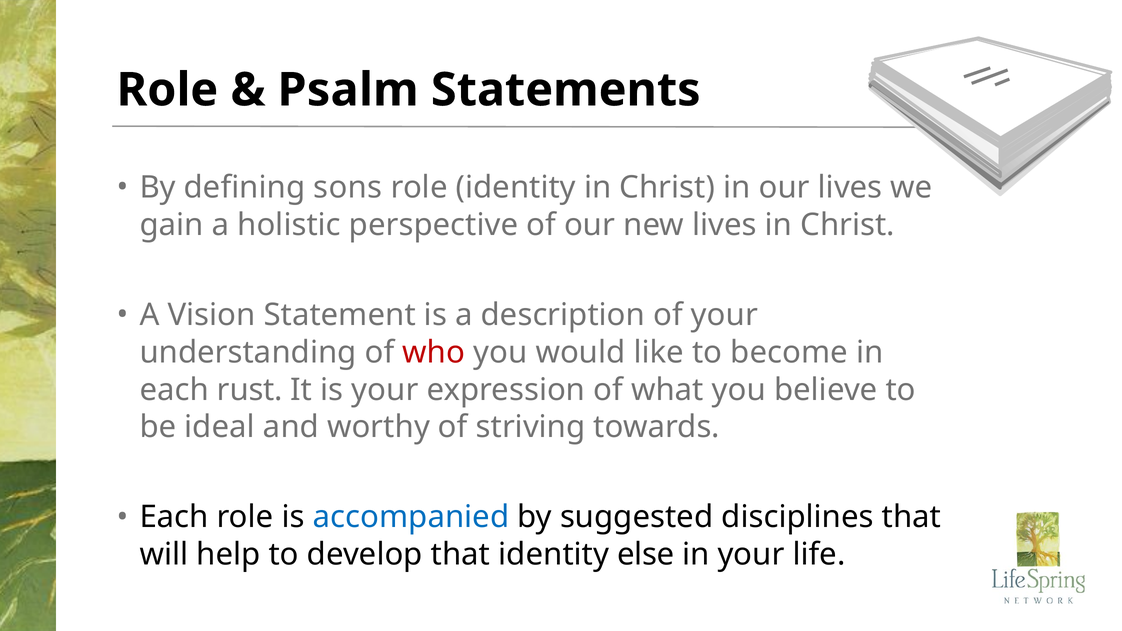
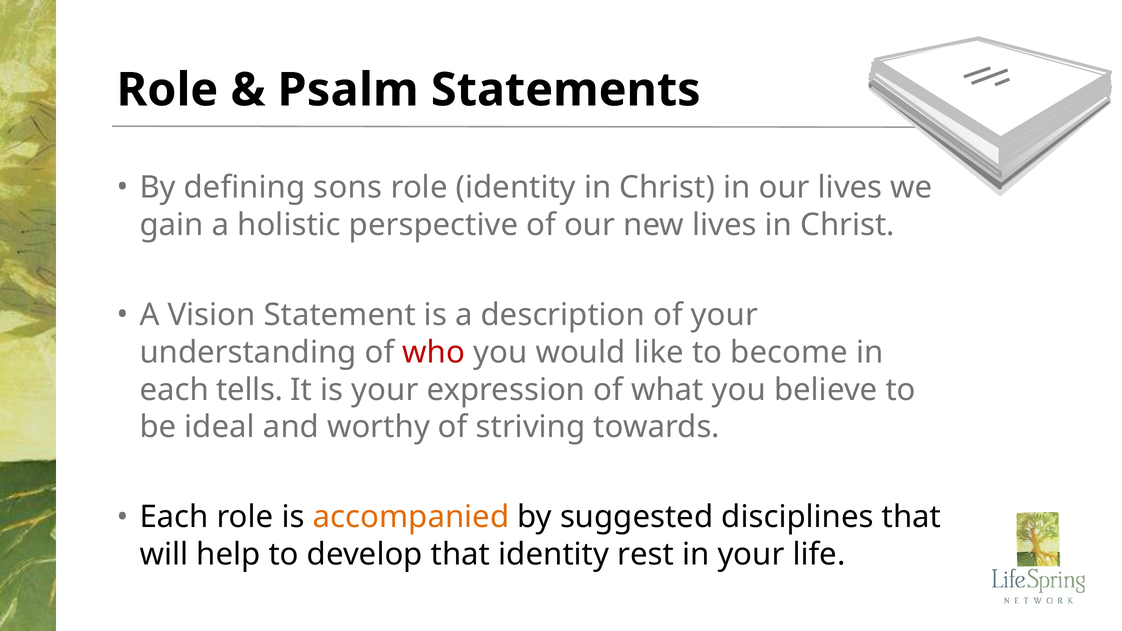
rust: rust -> tells
accompanied colour: blue -> orange
else: else -> rest
